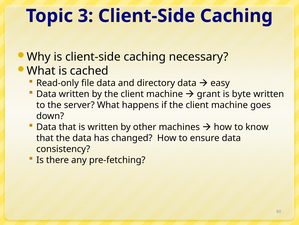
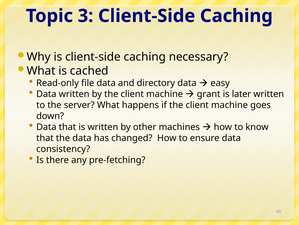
byte: byte -> later
